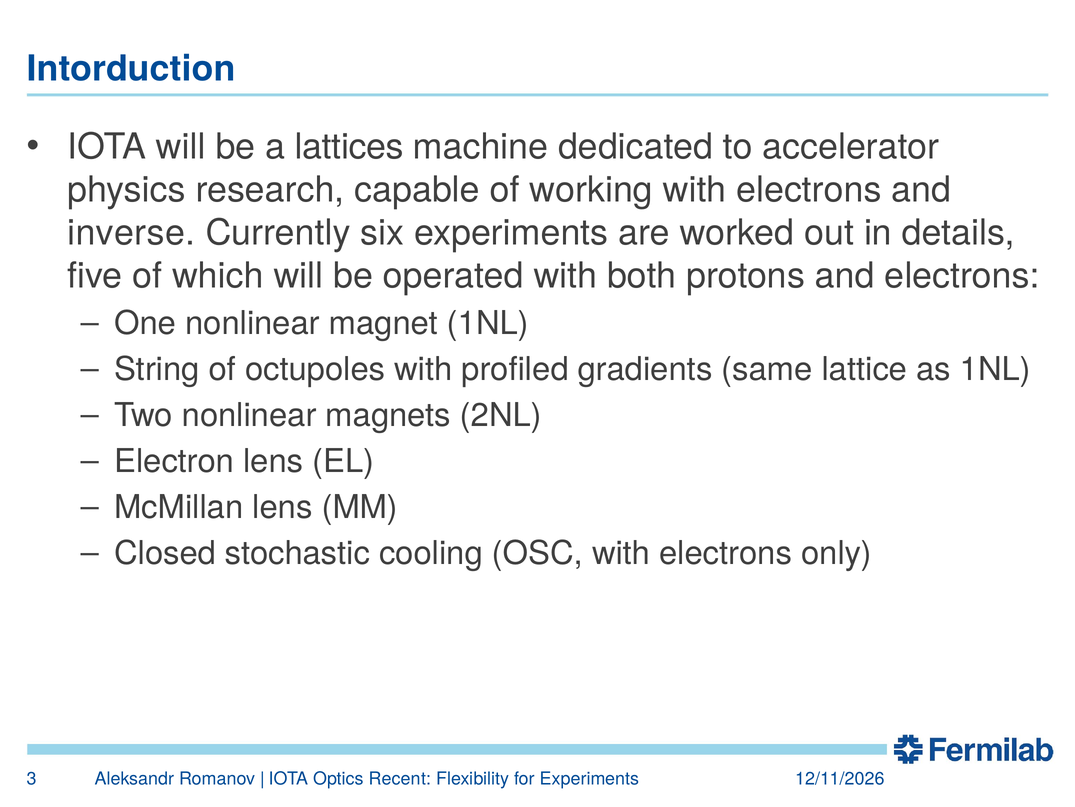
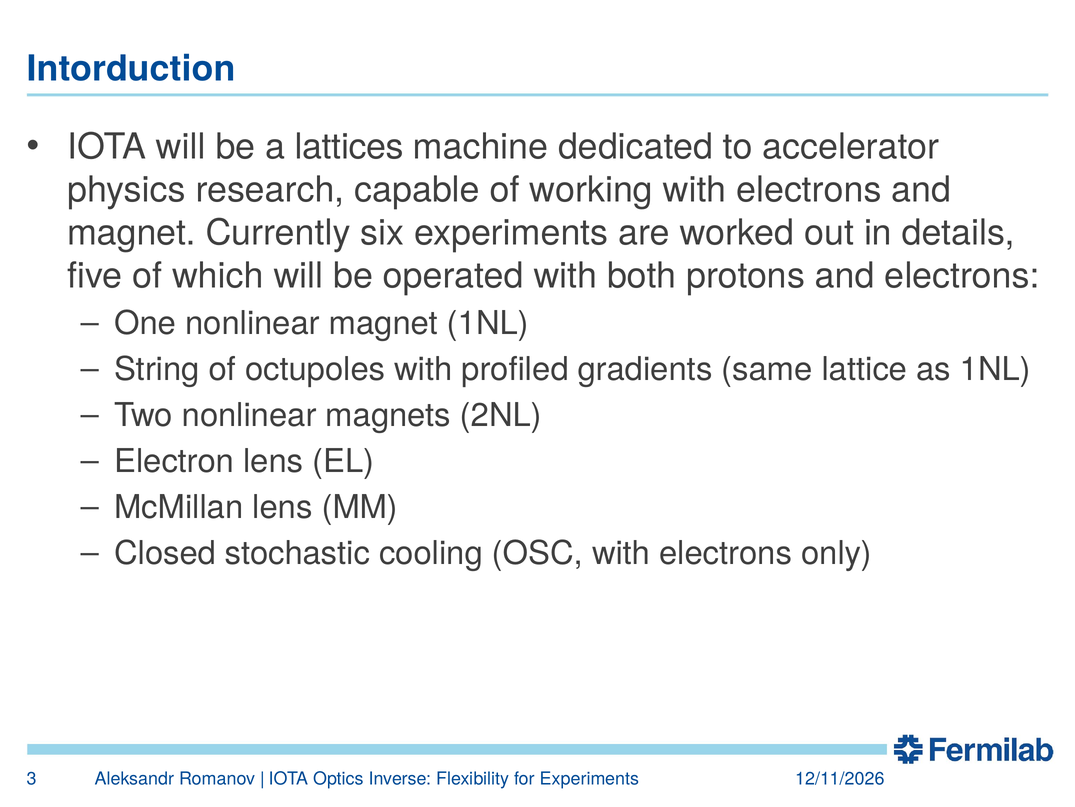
inverse at (131, 233): inverse -> magnet
Recent: Recent -> Inverse
